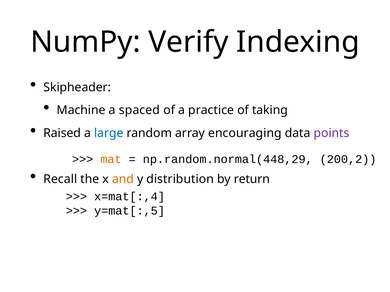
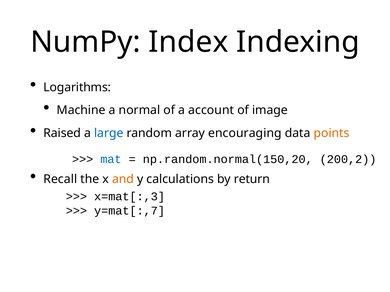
Verify: Verify -> Index
Skipheader: Skipheader -> Logarithms
spaced: spaced -> normal
practice: practice -> account
taking: taking -> image
points colour: purple -> orange
mat colour: orange -> blue
np.random.normal(448,29: np.random.normal(448,29 -> np.random.normal(150,20
distribution: distribution -> calculations
x=mat[:,4: x=mat[:,4 -> x=mat[:,3
y=mat[:,5: y=mat[:,5 -> y=mat[:,7
